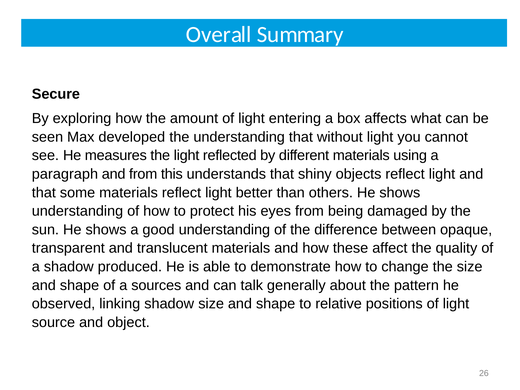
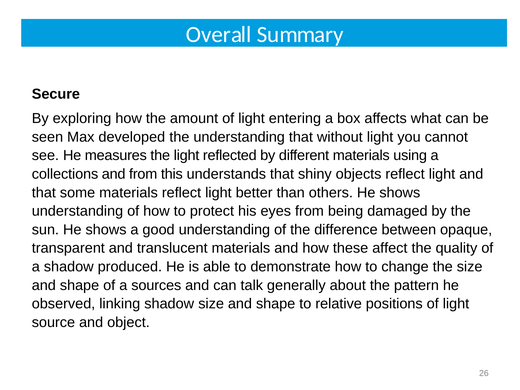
paragraph: paragraph -> collections
